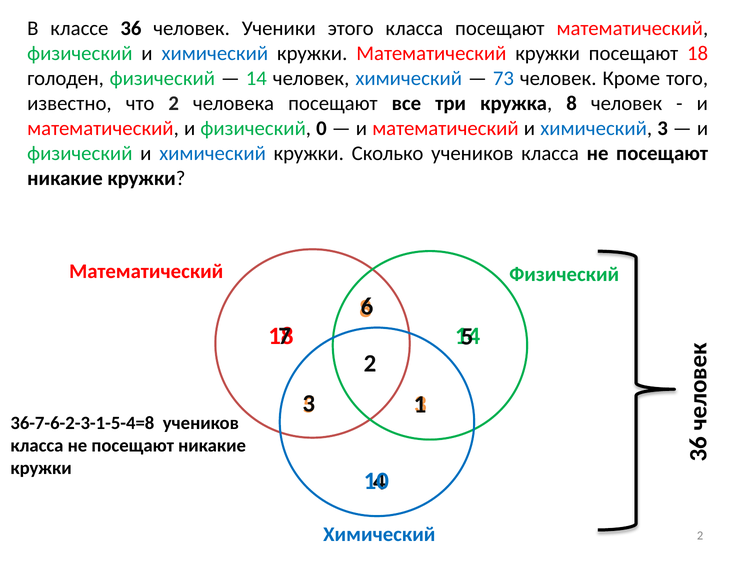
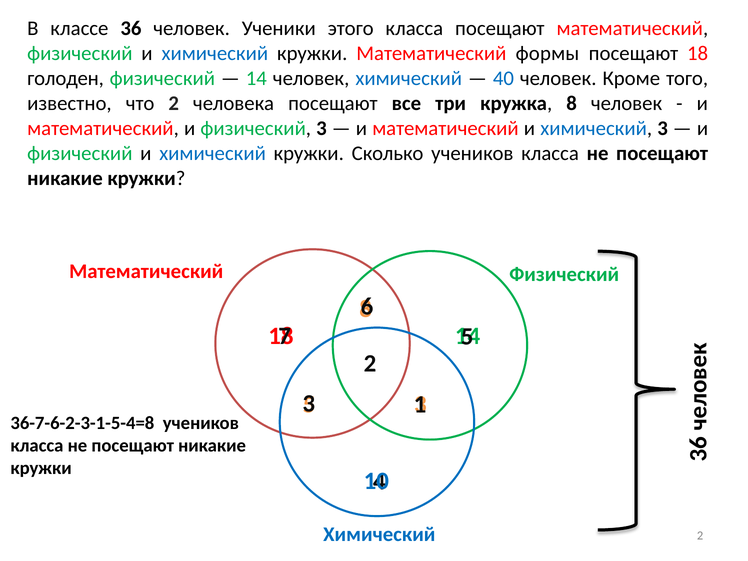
Математический кружки: кружки -> формы
73: 73 -> 40
физический 0: 0 -> 3
